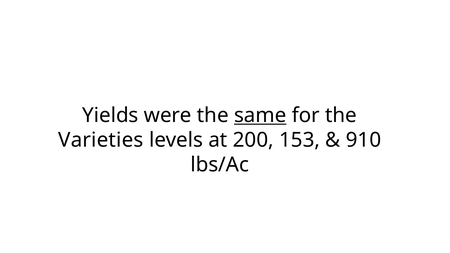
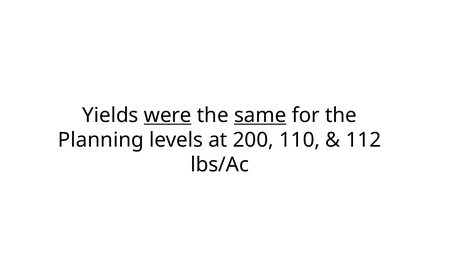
were underline: none -> present
Varieties: Varieties -> Planning
153: 153 -> 110
910: 910 -> 112
